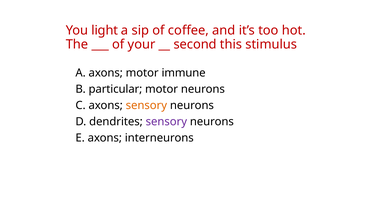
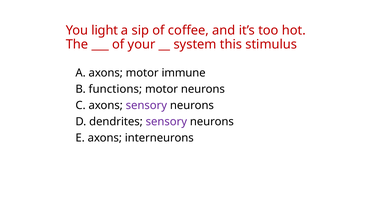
second: second -> system
particular: particular -> functions
sensory at (146, 105) colour: orange -> purple
